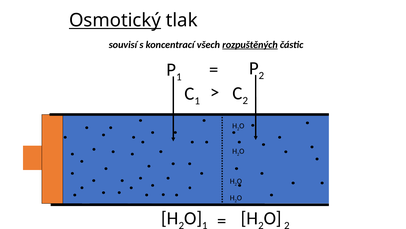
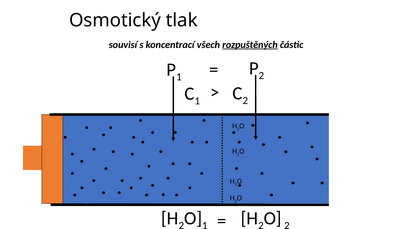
Osmotický underline: present -> none
